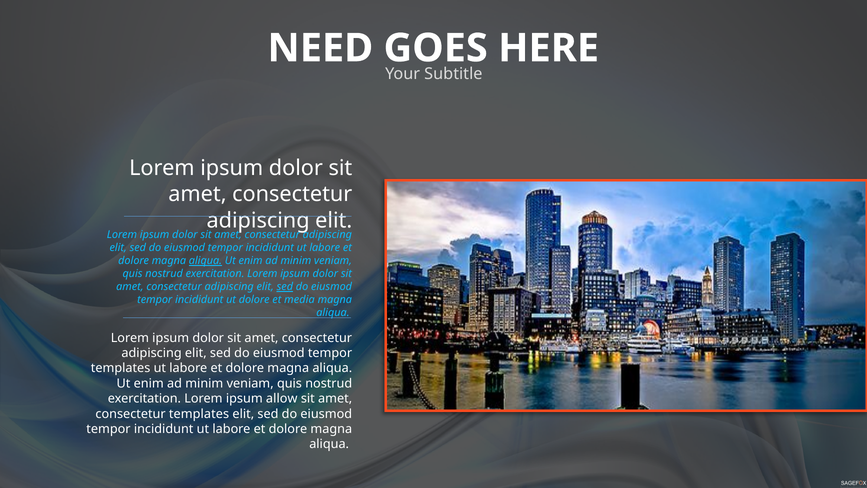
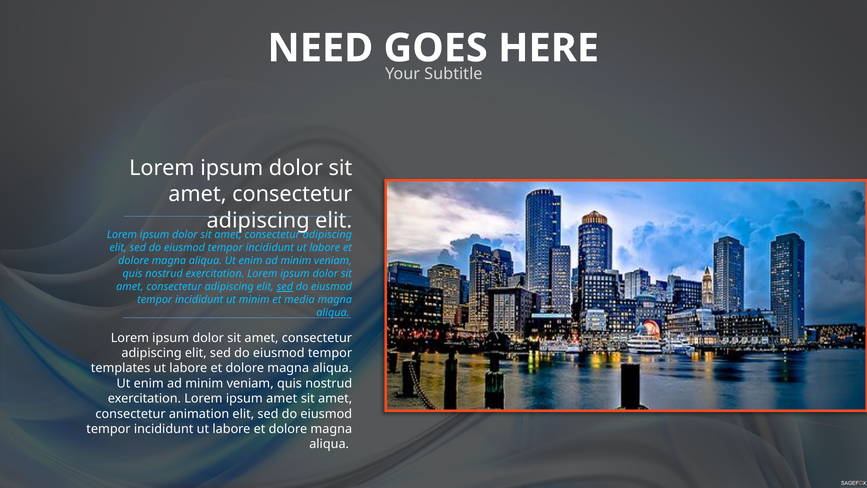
aliqua at (205, 261) underline: present -> none
ut dolore: dolore -> minim
ipsum allow: allow -> amet
consectetur templates: templates -> animation
